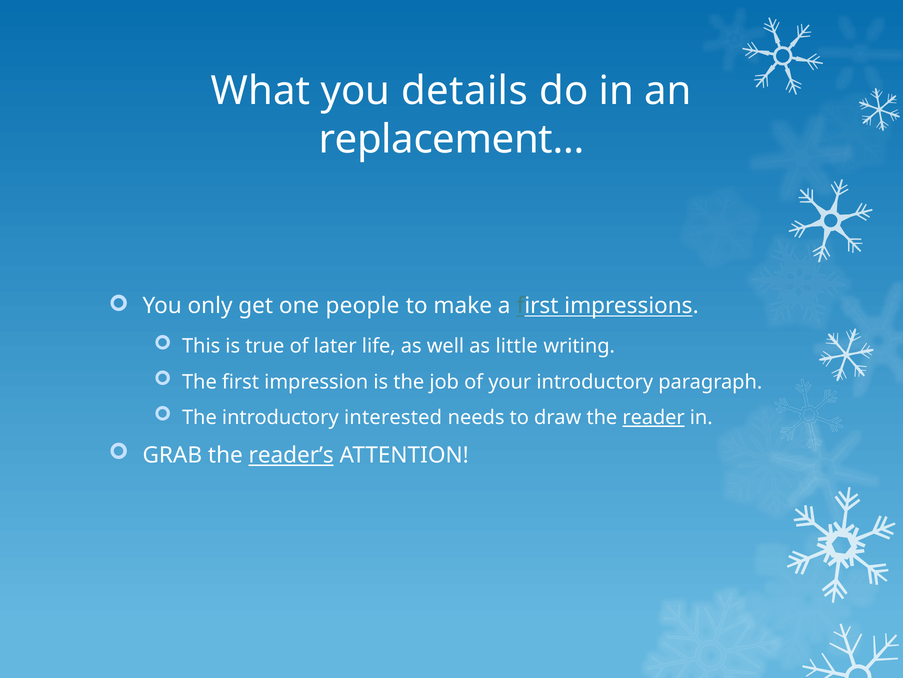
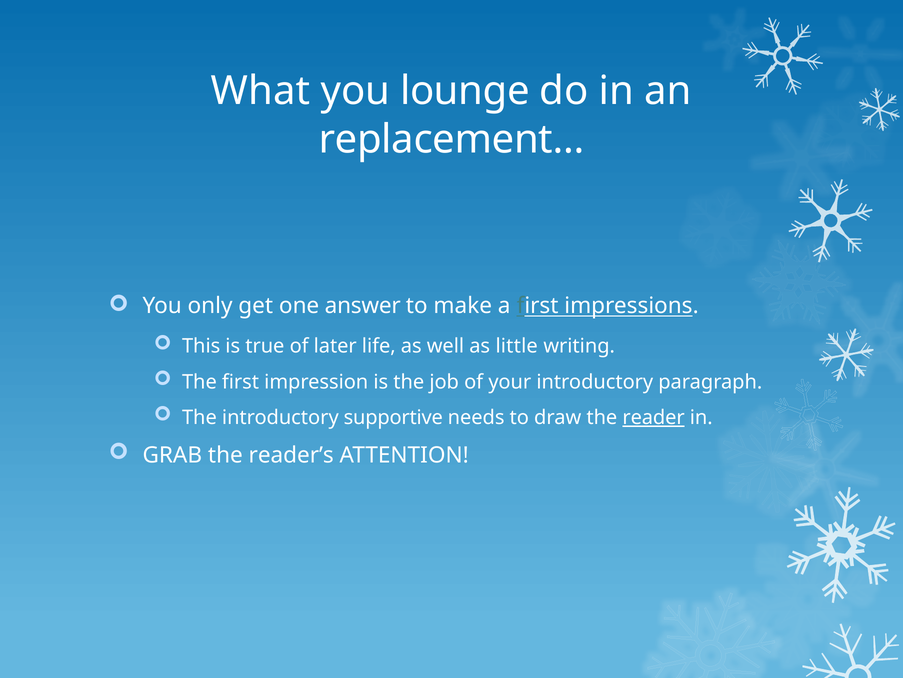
details: details -> lounge
people: people -> answer
interested: interested -> supportive
reader’s underline: present -> none
